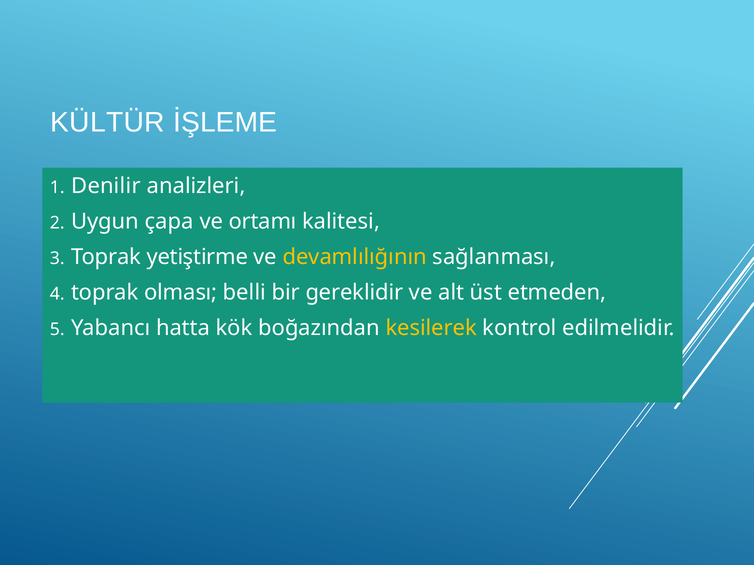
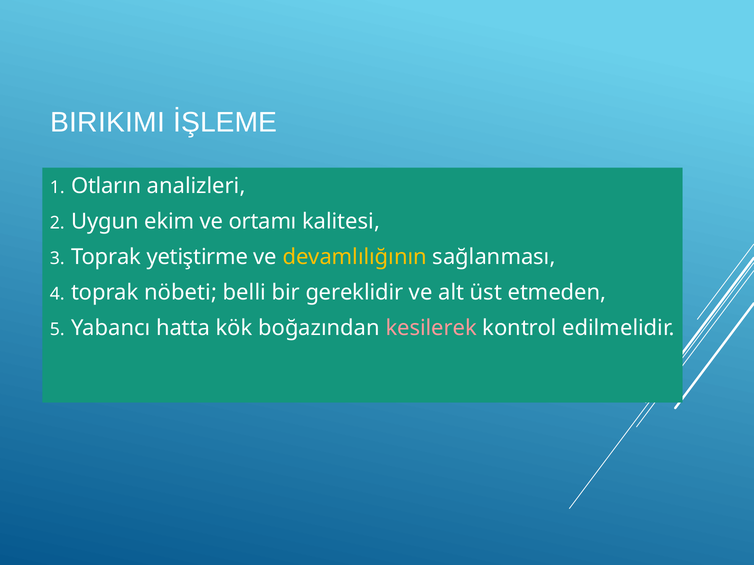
KÜLTÜR: KÜLTÜR -> BIRIKIMI
Denilir: Denilir -> Otların
çapa: çapa -> ekim
olması: olması -> nöbeti
kesilerek colour: yellow -> pink
